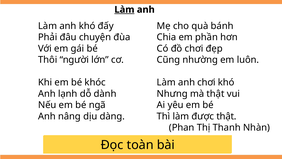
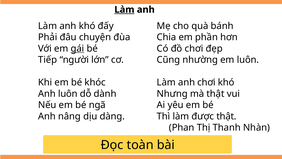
gái underline: none -> present
Thôi at (48, 60): Thôi -> Tiếp
Anh lạnh: lạnh -> luôn
